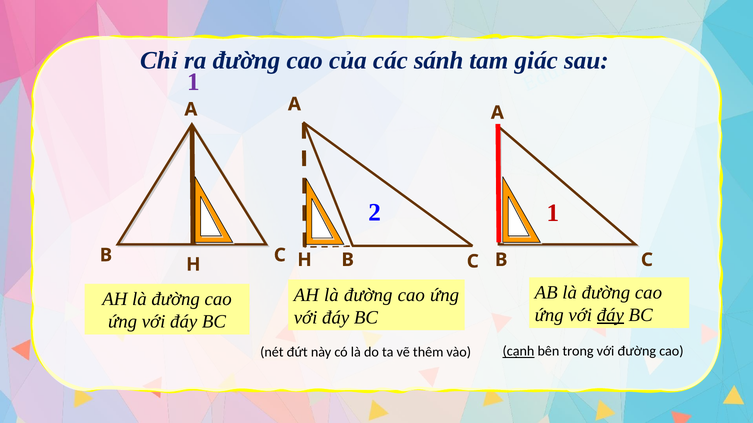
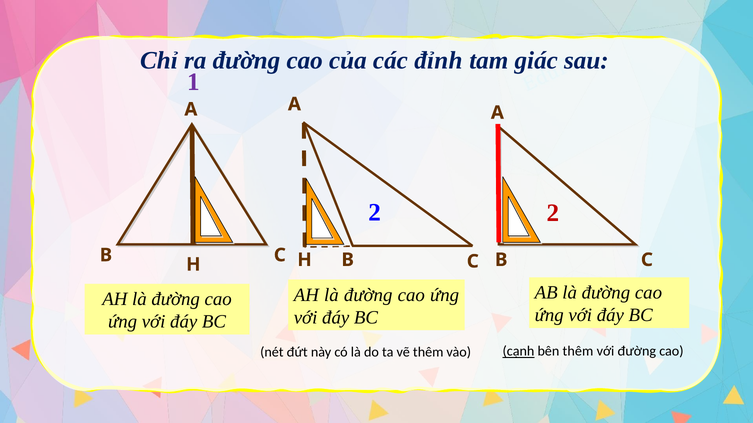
sánh: sánh -> đỉnh
2 1: 1 -> 2
đáy at (610, 316) underline: present -> none
bên trong: trong -> thêm
